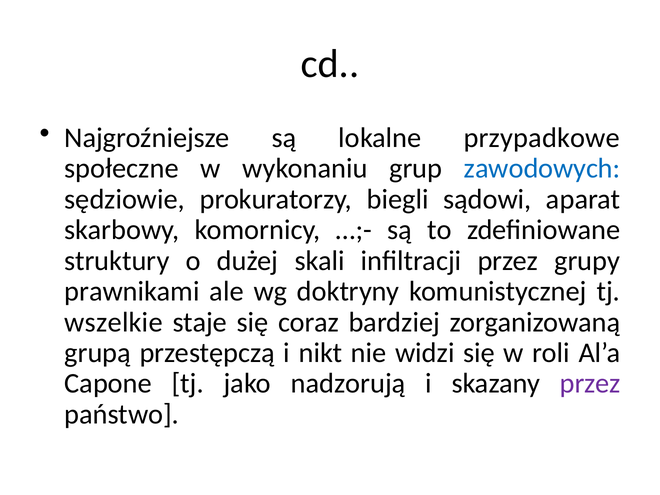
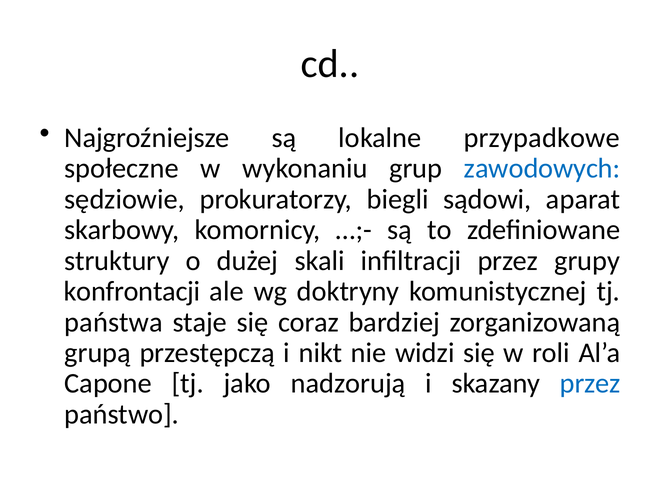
prawnikami: prawnikami -> konfrontacji
wszelkie: wszelkie -> państwa
przez at (590, 384) colour: purple -> blue
